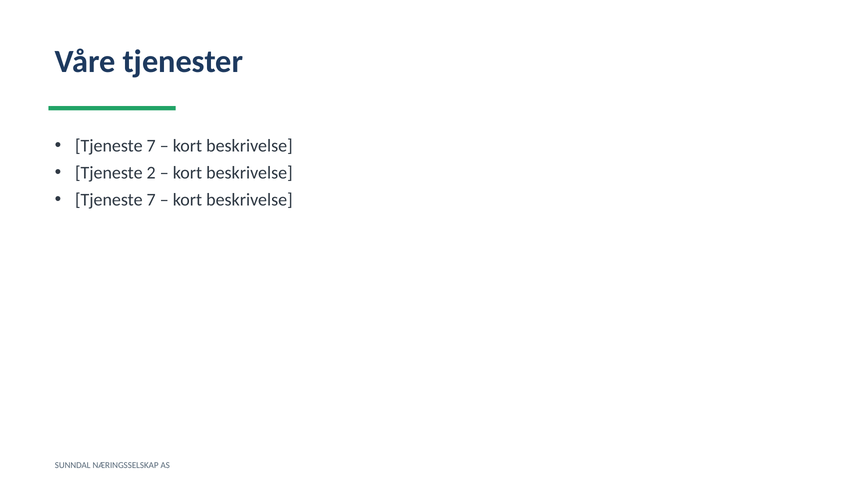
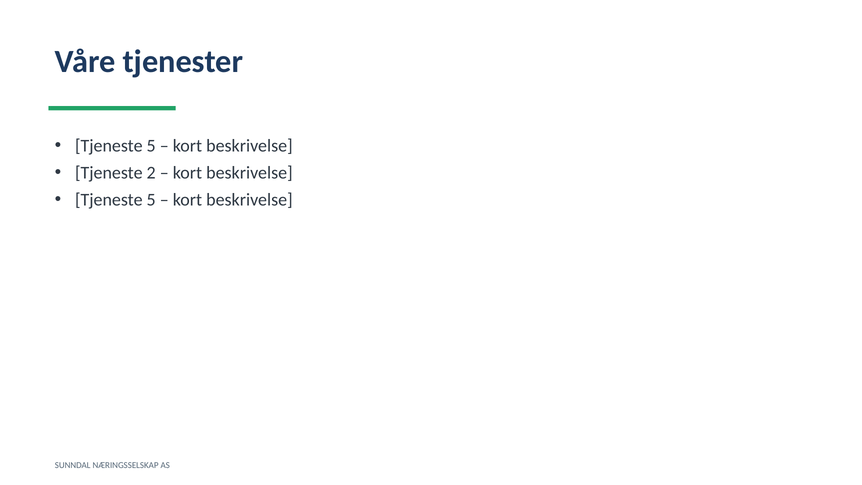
7 at (151, 146): 7 -> 5
7 at (151, 200): 7 -> 5
